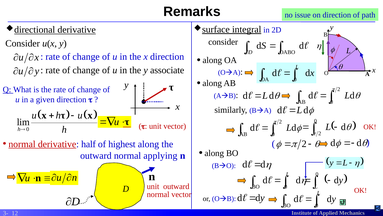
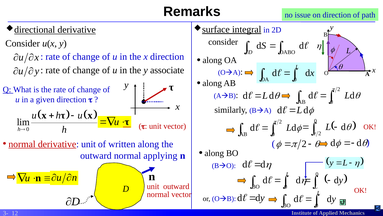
derivative half: half -> unit
highest: highest -> written
